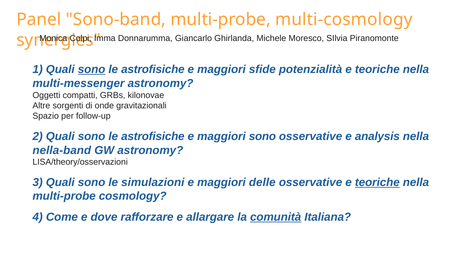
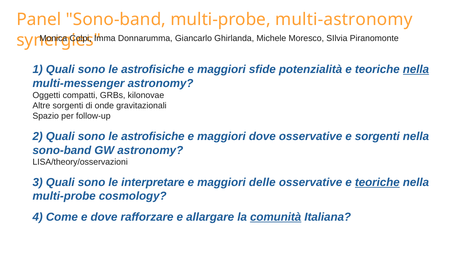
multi-cosmology: multi-cosmology -> multi-astronomy
sono at (92, 69) underline: present -> none
nella at (416, 69) underline: none -> present
maggiori sono: sono -> dove
e analysis: analysis -> sorgenti
nella-band at (62, 150): nella-band -> sono-band
simulazioni: simulazioni -> interpretare
